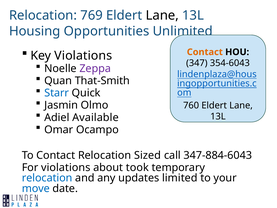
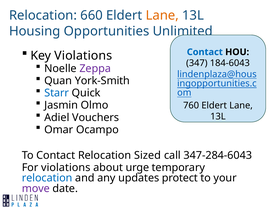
769: 769 -> 660
Lane at (162, 15) colour: black -> orange
Contact at (205, 52) colour: orange -> blue
354-6043: 354-6043 -> 184-6043
That-Smith: That-Smith -> York-Smith
Available: Available -> Vouchers
347-884-6043: 347-884-6043 -> 347-284-6043
took: took -> urge
limited: limited -> protect
move colour: blue -> purple
